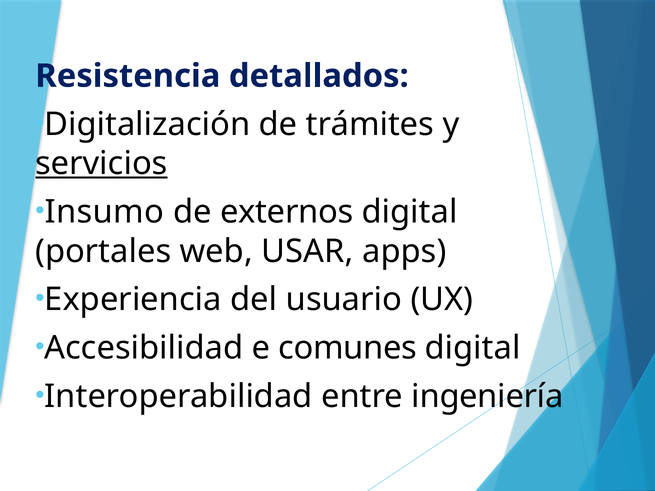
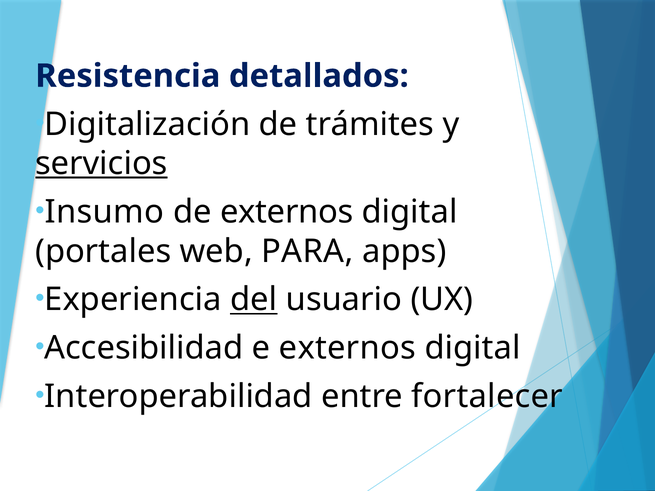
USAR: USAR -> PARA
del underline: none -> present
e comunes: comunes -> externos
ingeniería: ingeniería -> fortalecer
